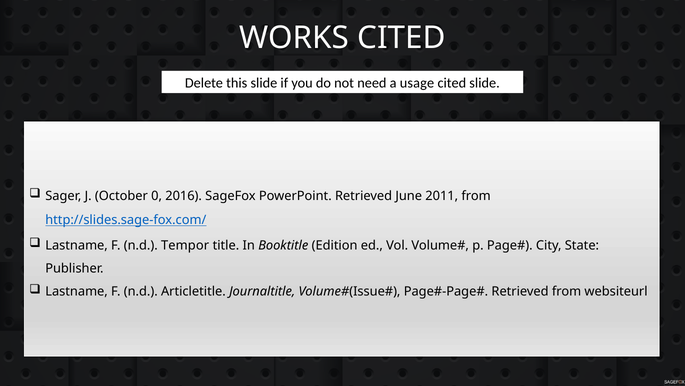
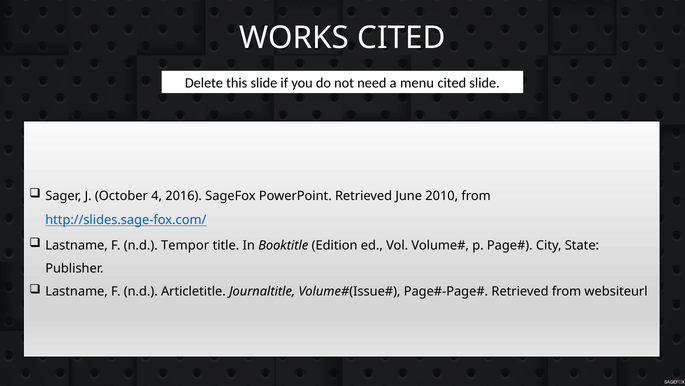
usage: usage -> menu
0: 0 -> 4
2011: 2011 -> 2010
